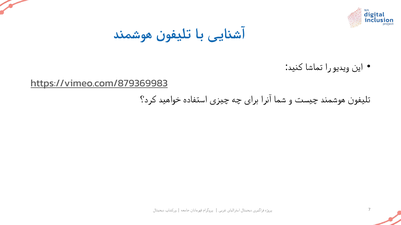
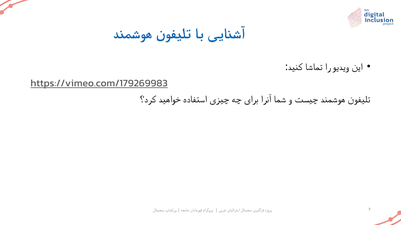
https://vimeo.com/879369983: https://vimeo.com/879369983 -> https://vimeo.com/179269983
